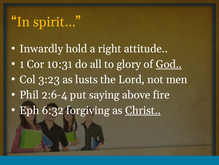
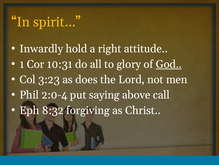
lusts: lusts -> does
2:6-4: 2:6-4 -> 2:0-4
fire: fire -> call
6:32: 6:32 -> 8:32
Christ underline: present -> none
